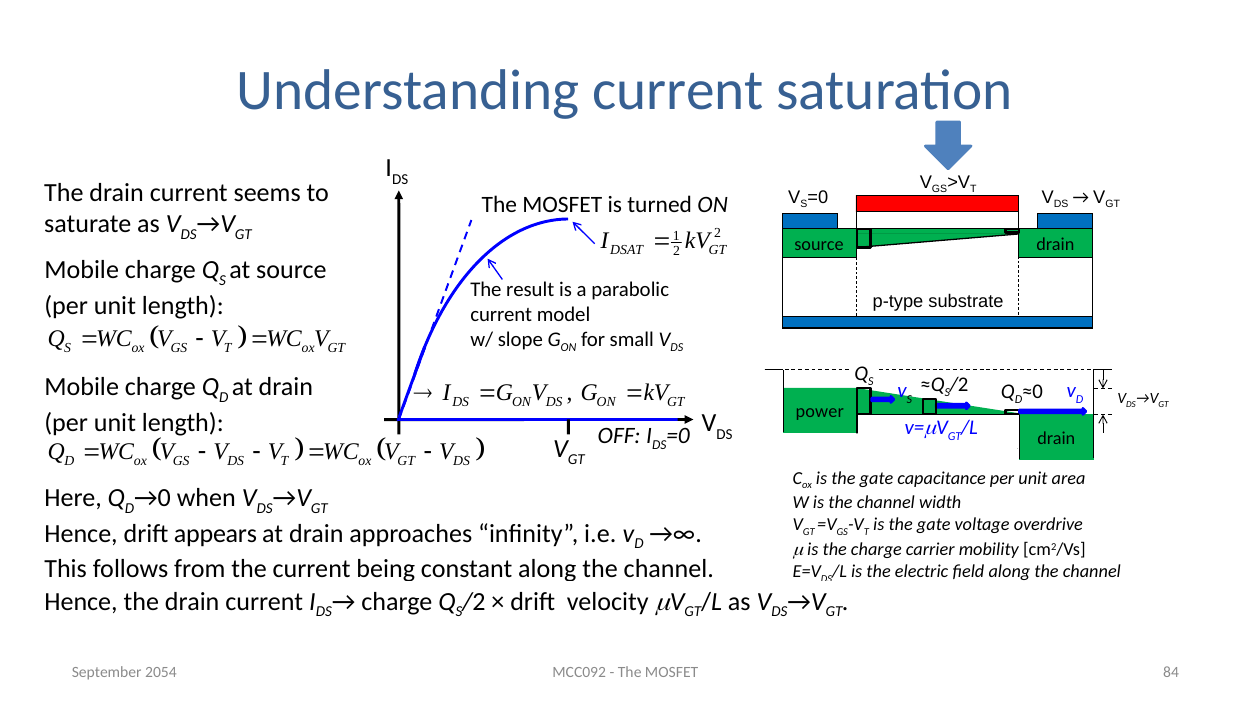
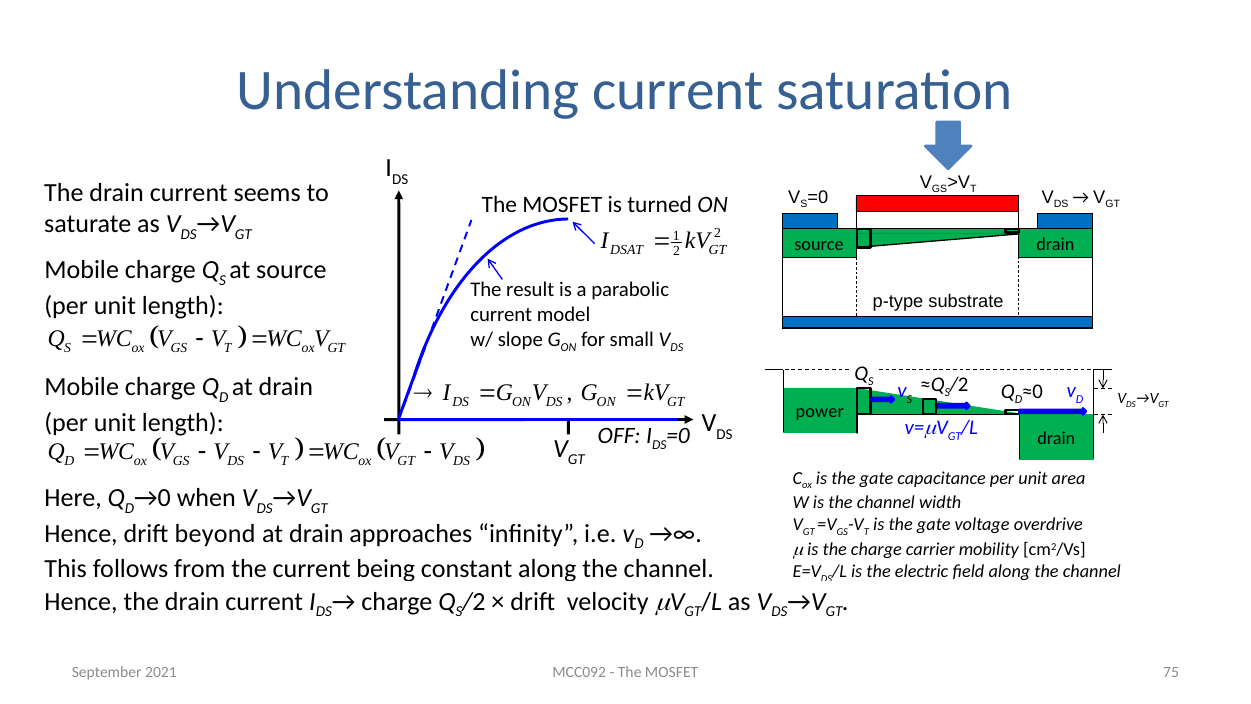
drift appears: appears -> beyond
84: 84 -> 75
2054: 2054 -> 2021
